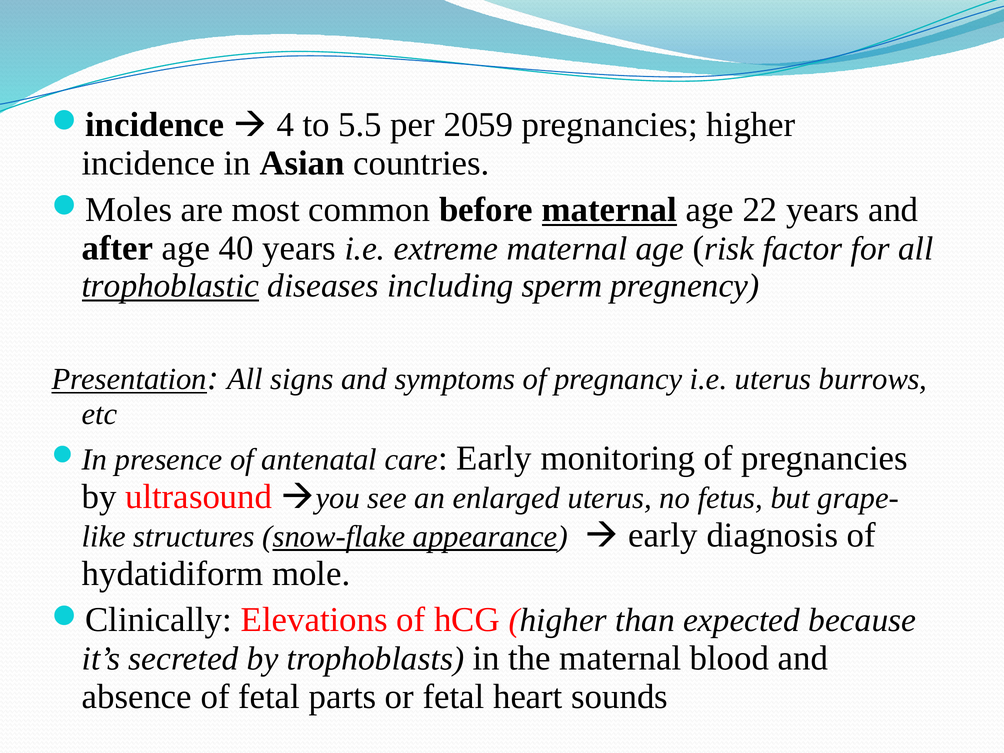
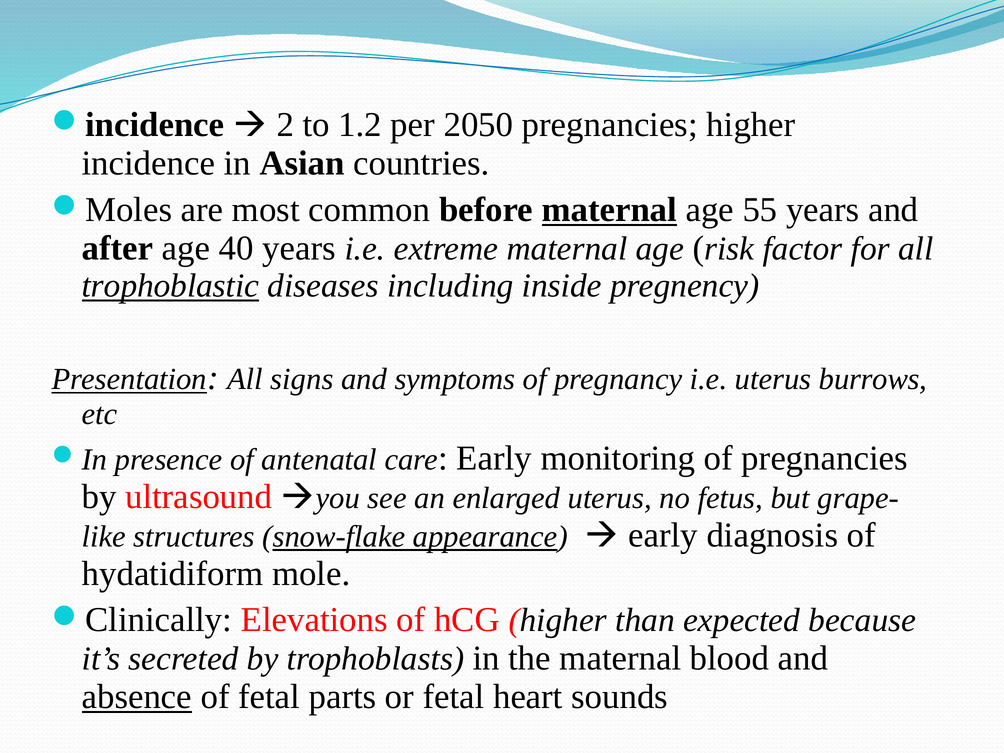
4: 4 -> 2
5.5: 5.5 -> 1.2
2059: 2059 -> 2050
22: 22 -> 55
sperm: sperm -> inside
absence underline: none -> present
